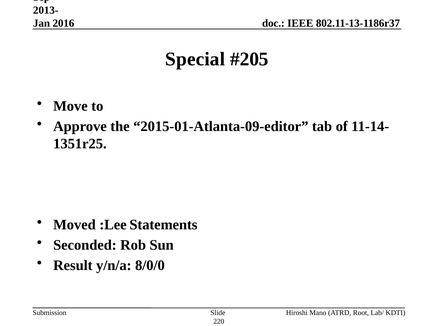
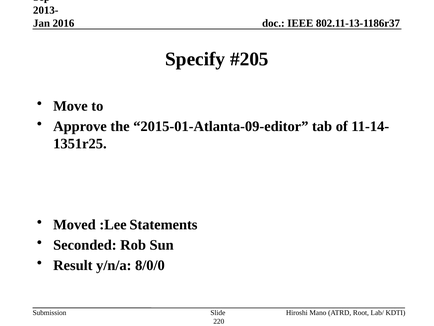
Special: Special -> Specify
